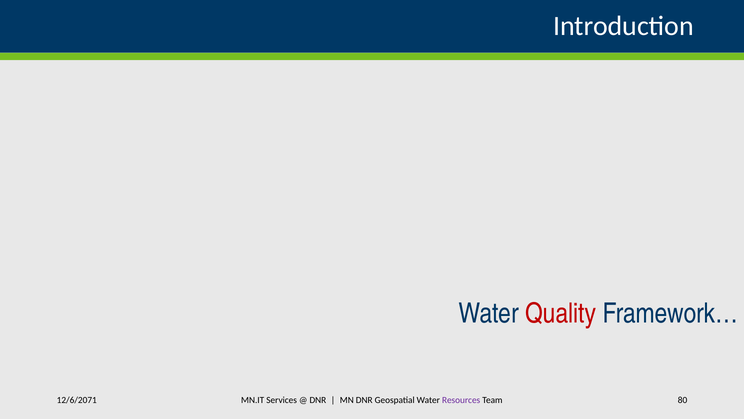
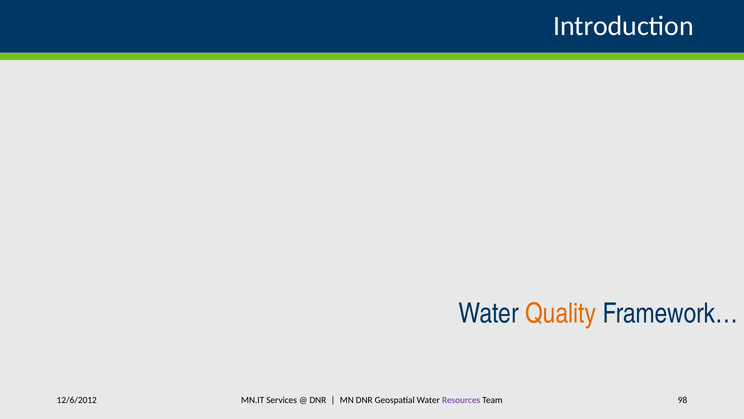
Quality colour: red -> orange
12/6/2071: 12/6/2071 -> 12/6/2012
80: 80 -> 98
